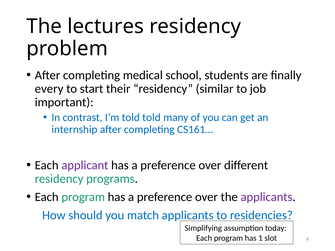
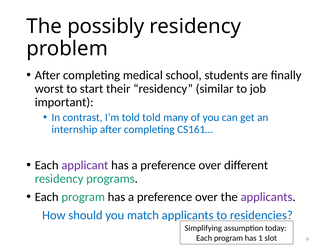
lectures: lectures -> possibly
every: every -> worst
